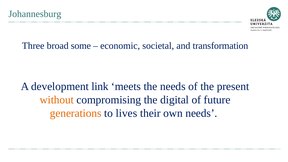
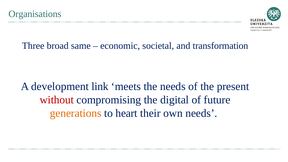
Johannesburg: Johannesburg -> Organisations
some: some -> same
without colour: orange -> red
lives: lives -> heart
